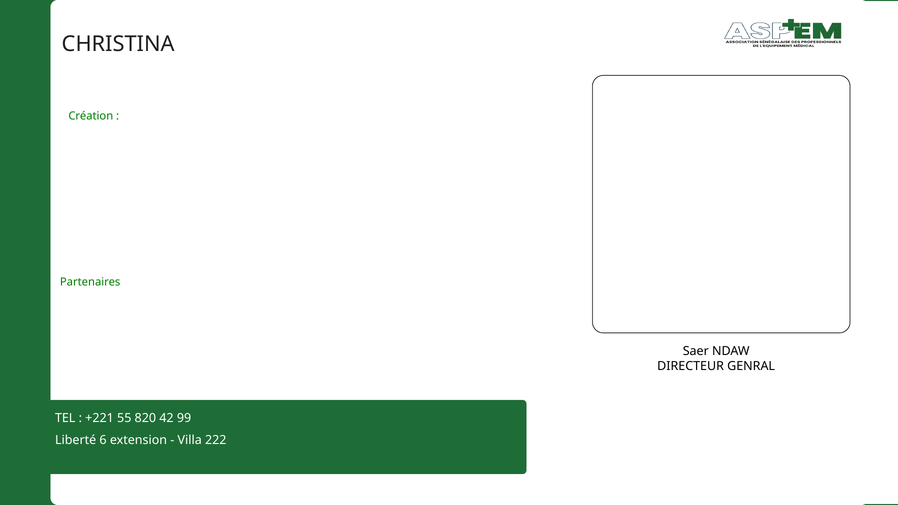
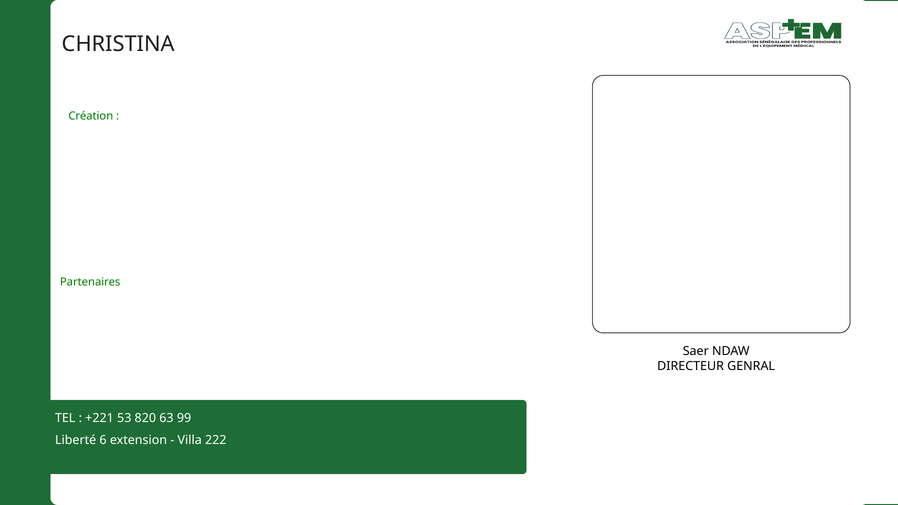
55: 55 -> 53
42: 42 -> 63
